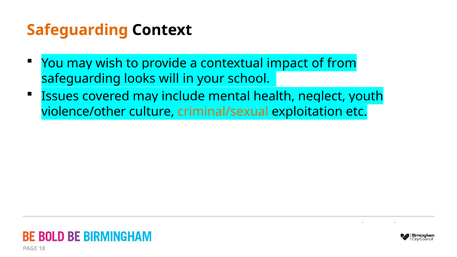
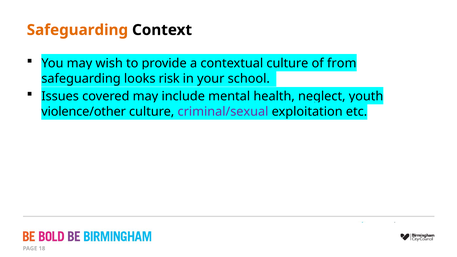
impact at (287, 63): impact -> culture
will: will -> risk
criminal/sexual colour: orange -> purple
